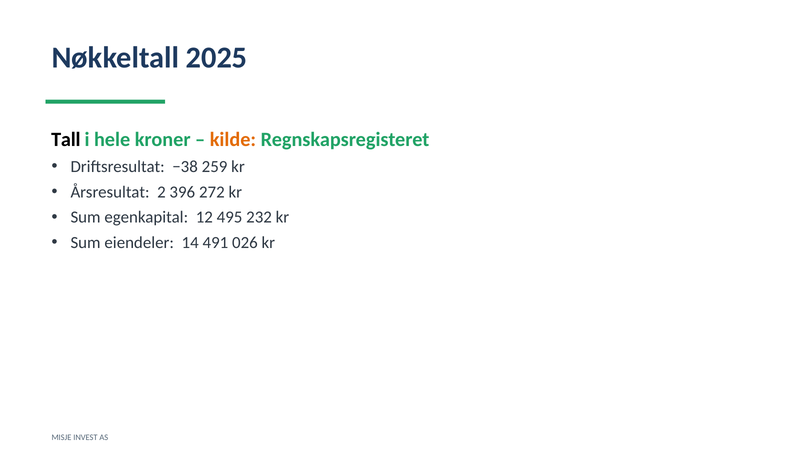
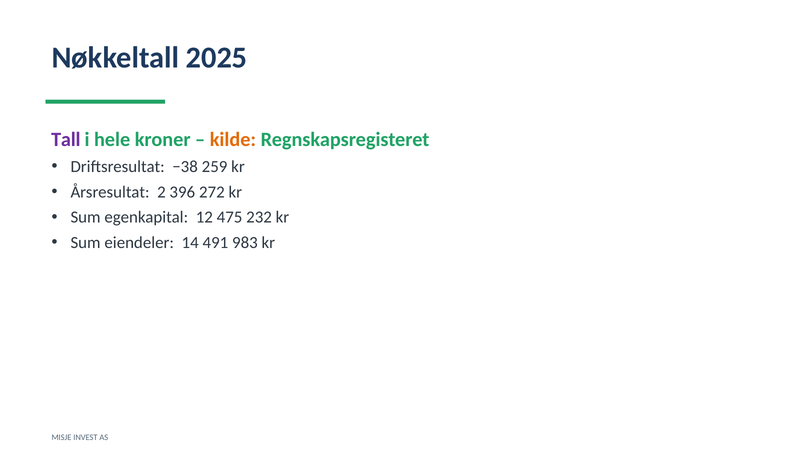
Tall colour: black -> purple
495: 495 -> 475
026: 026 -> 983
